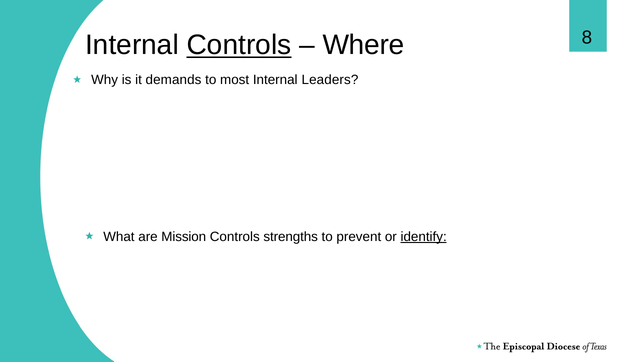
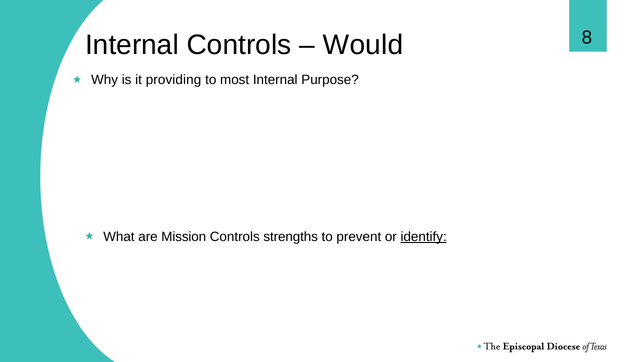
Controls at (239, 45) underline: present -> none
Where: Where -> Would
demands: demands -> providing
Leaders: Leaders -> Purpose
